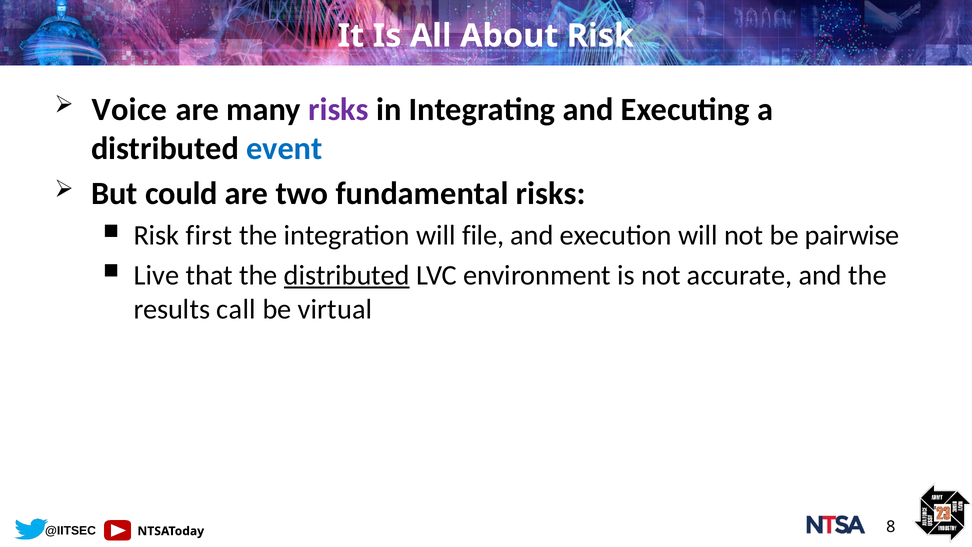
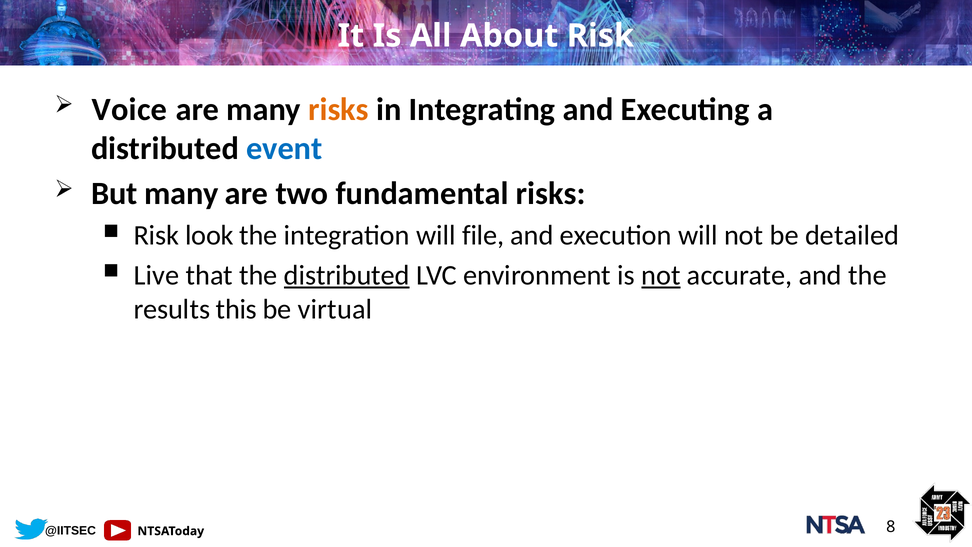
risks at (338, 109) colour: purple -> orange
But could: could -> many
first: first -> look
pairwise: pairwise -> detailed
not at (661, 275) underline: none -> present
call: call -> this
